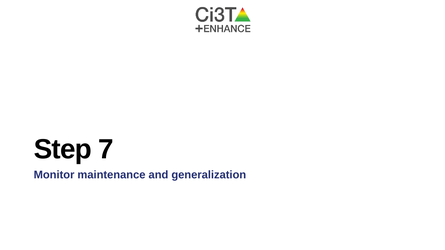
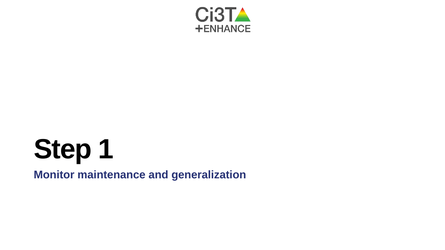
7: 7 -> 1
